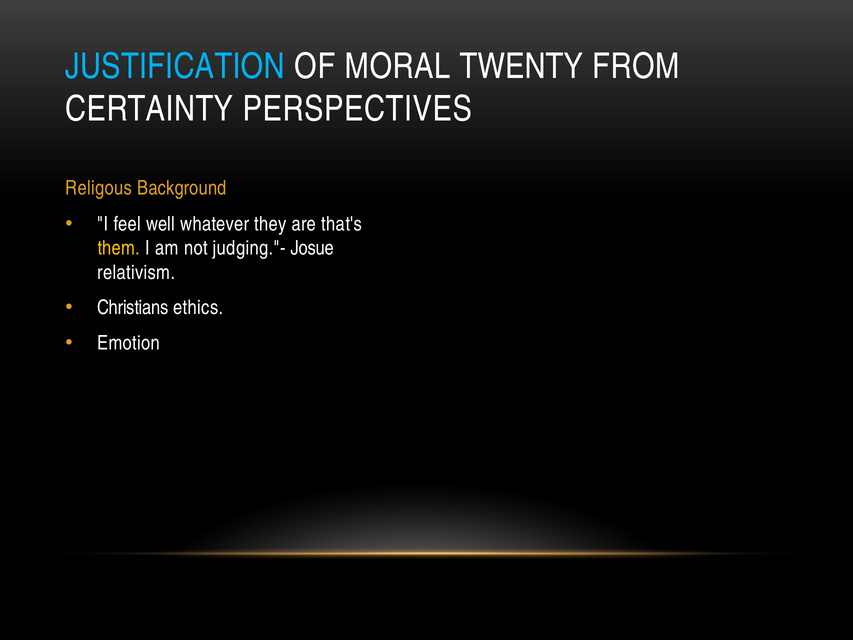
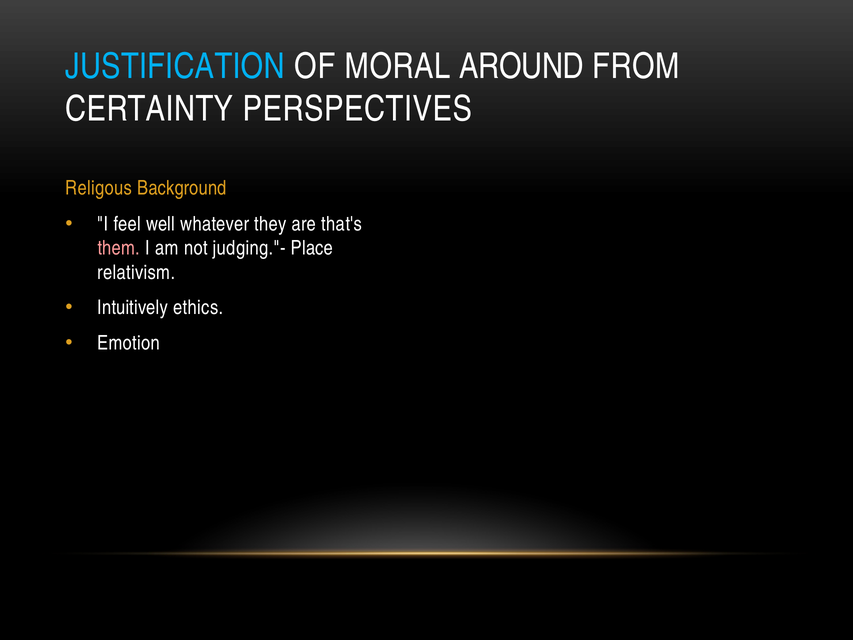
TWENTY: TWENTY -> AROUND
them colour: yellow -> pink
Josue: Josue -> Place
Christians: Christians -> Intuitively
